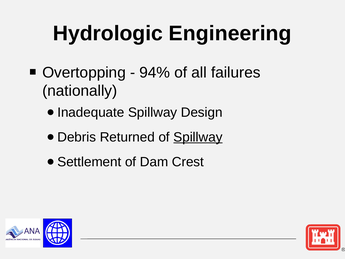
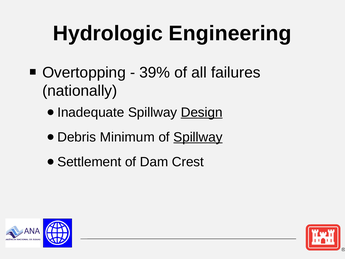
94%: 94% -> 39%
Design underline: none -> present
Returned: Returned -> Minimum
